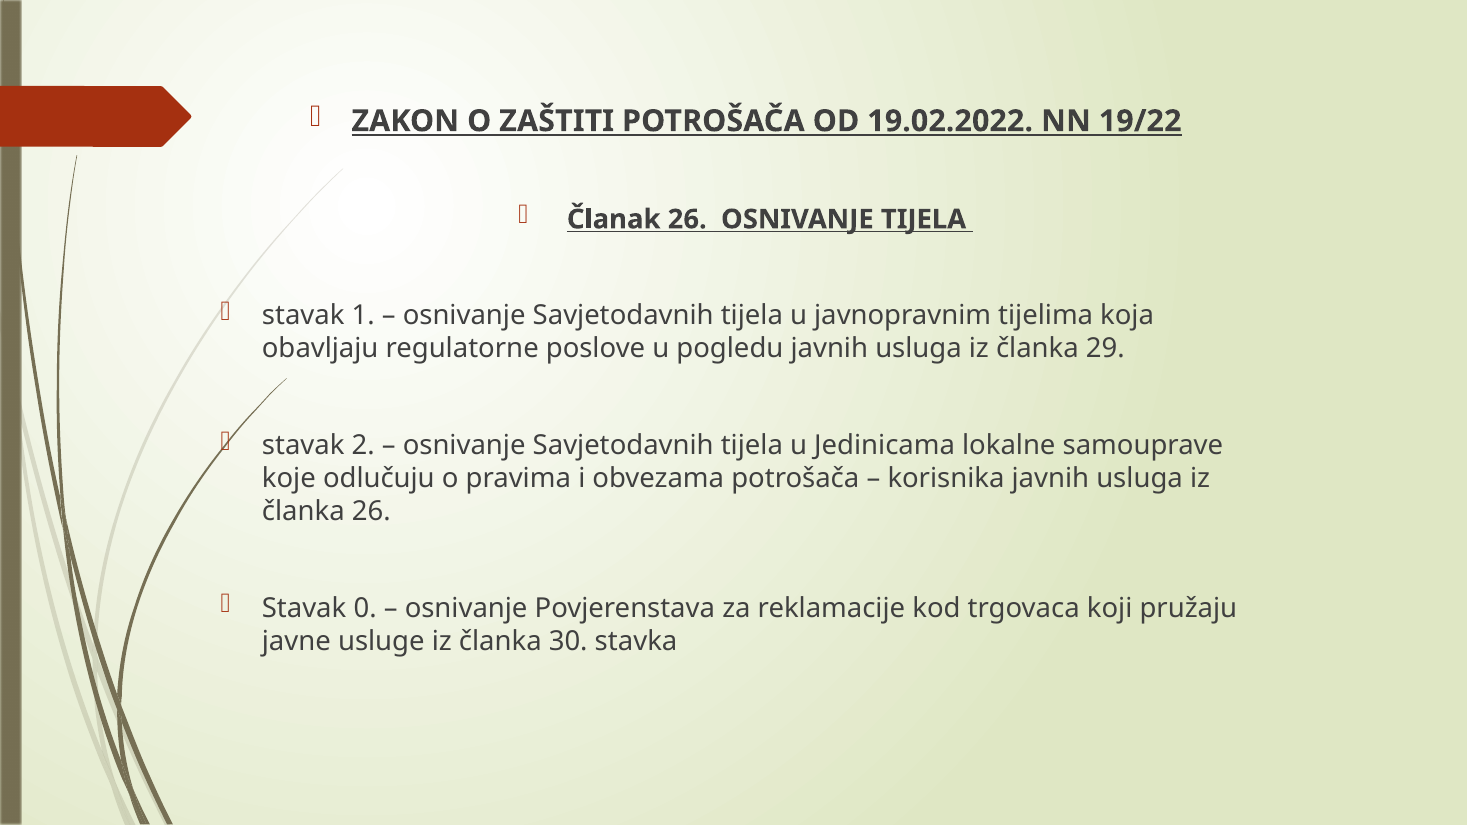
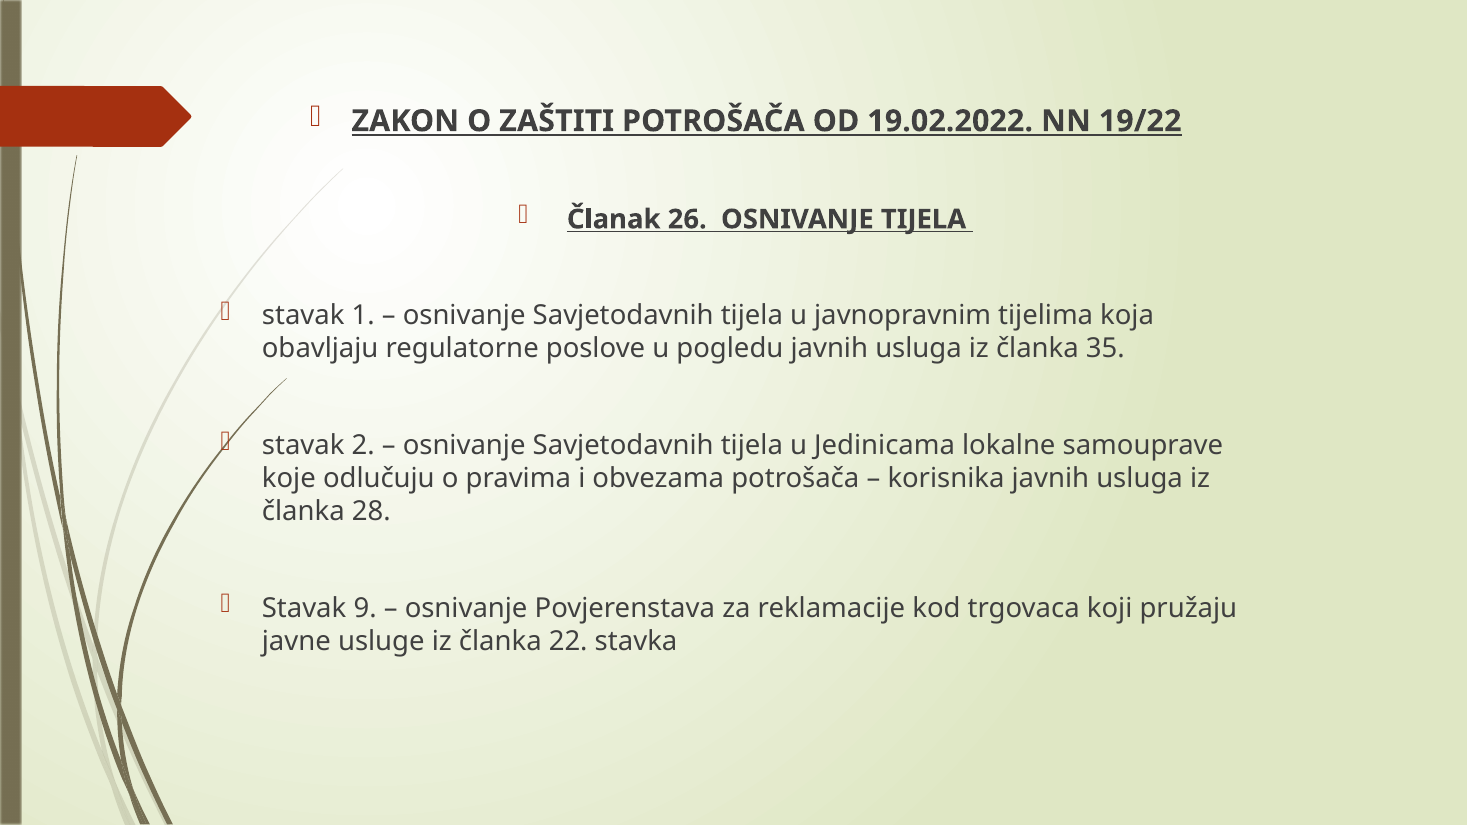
29: 29 -> 35
članka 26: 26 -> 28
0: 0 -> 9
30: 30 -> 22
